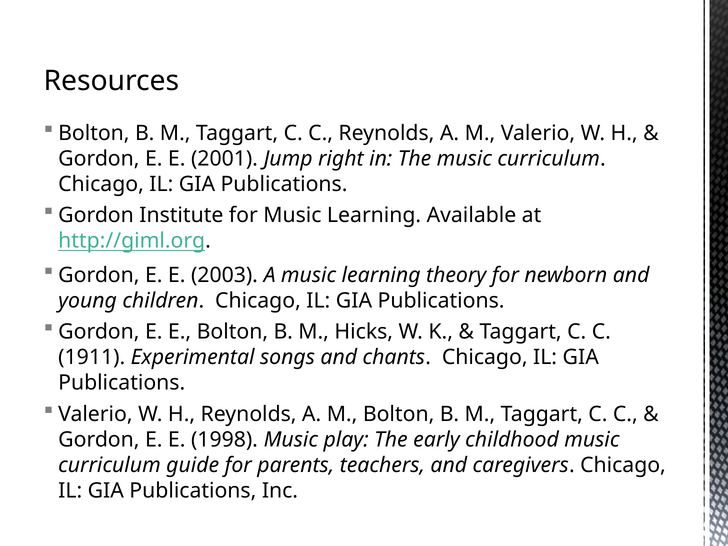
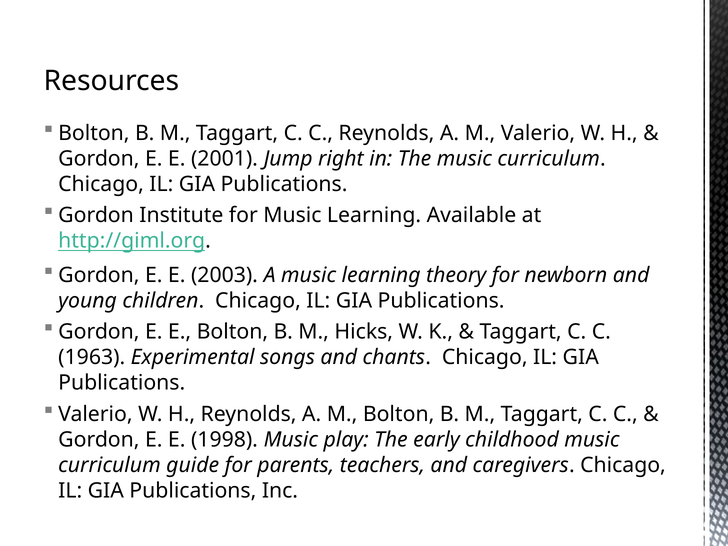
1911: 1911 -> 1963
